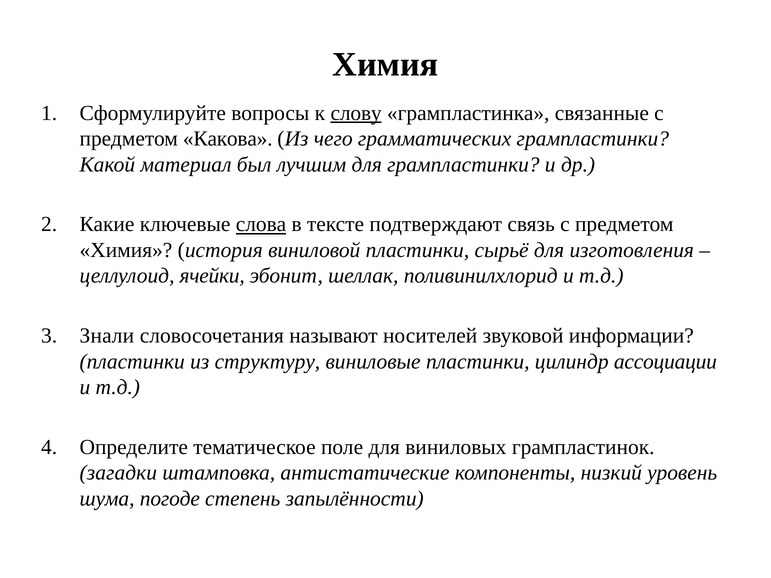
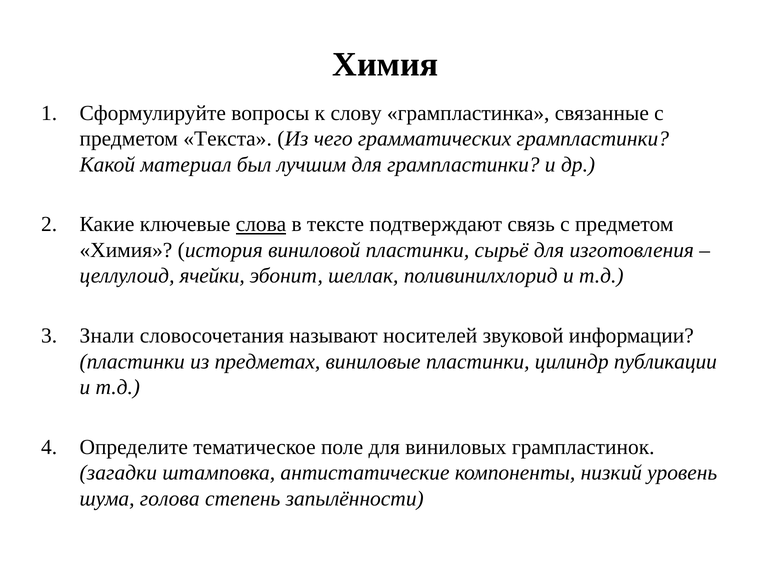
слову underline: present -> none
Какова: Какова -> Текста
структуру: структуру -> предметах
ассоциации: ассоциации -> публикации
погоде: погоде -> голова
